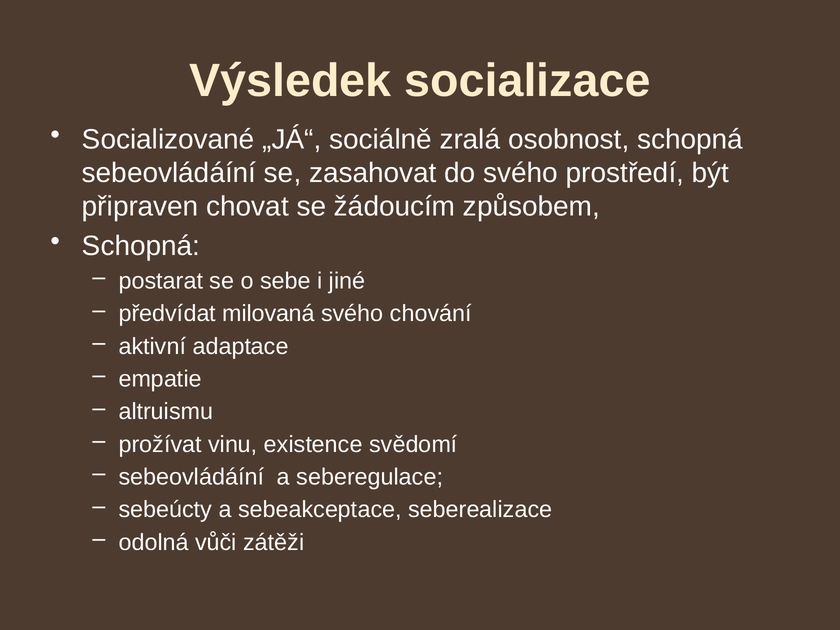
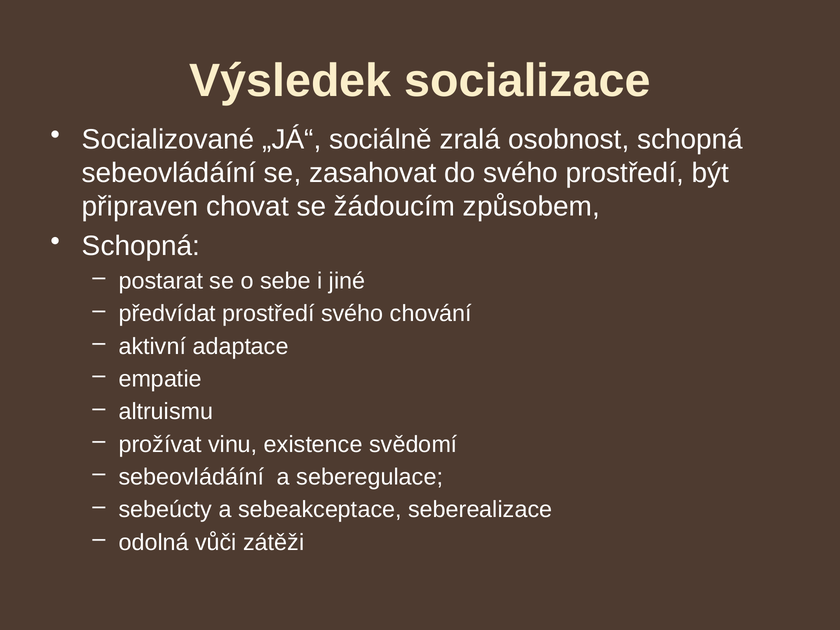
předvídat milovaná: milovaná -> prostředí
